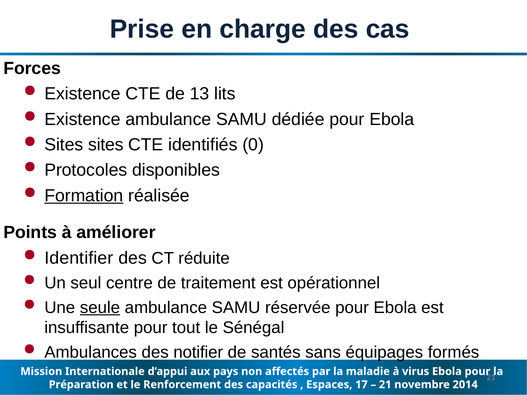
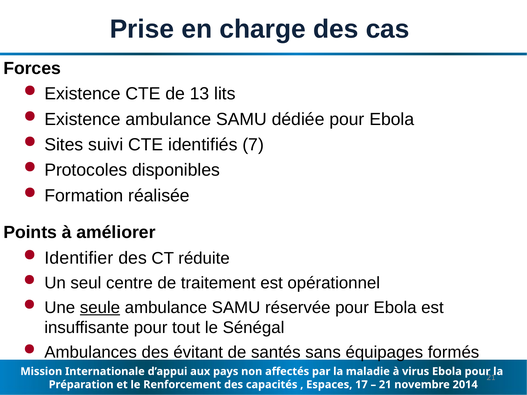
Sites sites: sites -> suivi
0: 0 -> 7
Formation underline: present -> none
notifier: notifier -> évitant
